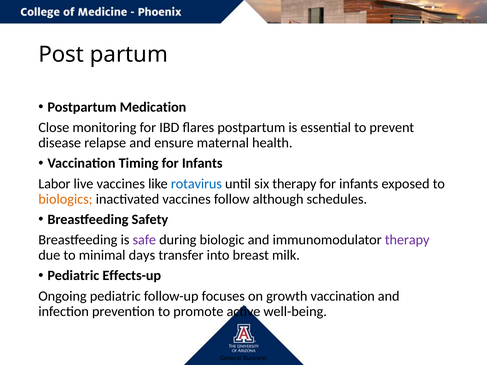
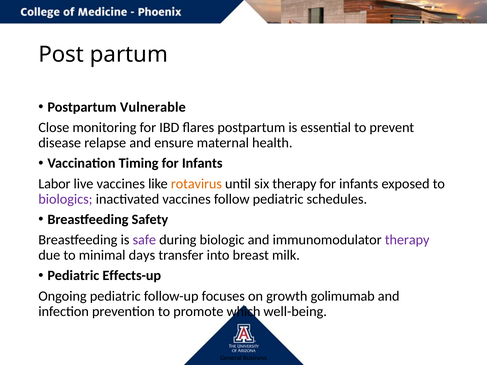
Medication: Medication -> Vulnerable
rotavirus colour: blue -> orange
biologics colour: orange -> purple
follow although: although -> pediatric
growth vaccination: vaccination -> golimumab
active: active -> which
